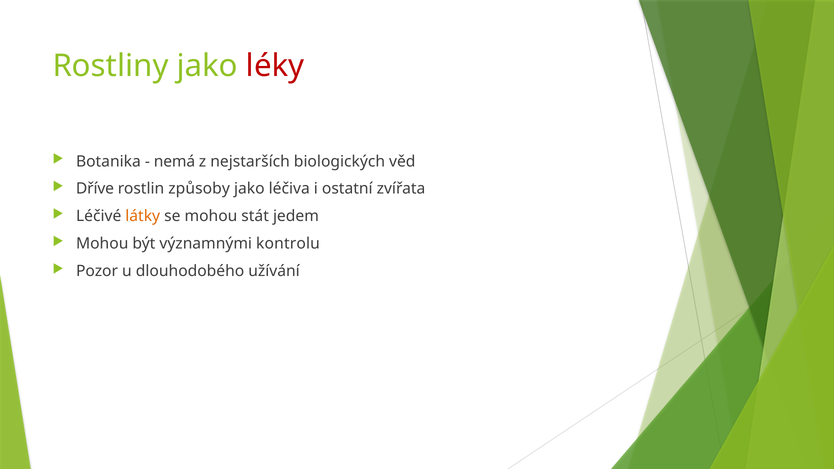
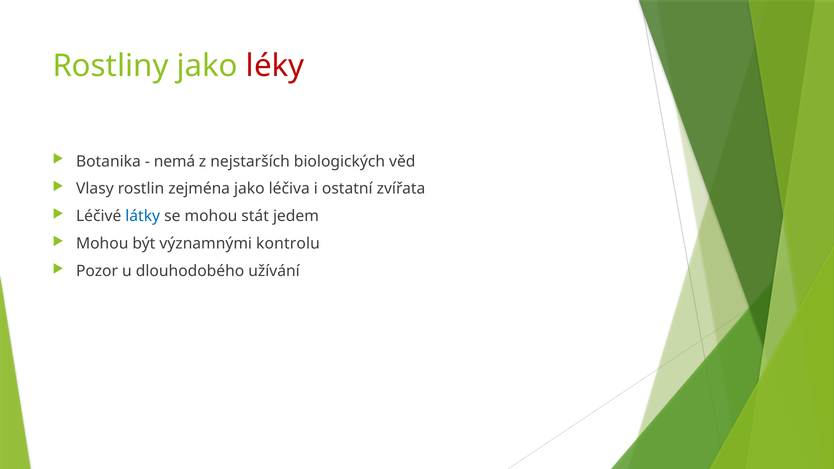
Dříve: Dříve -> Vlasy
způsoby: způsoby -> zejména
látky colour: orange -> blue
